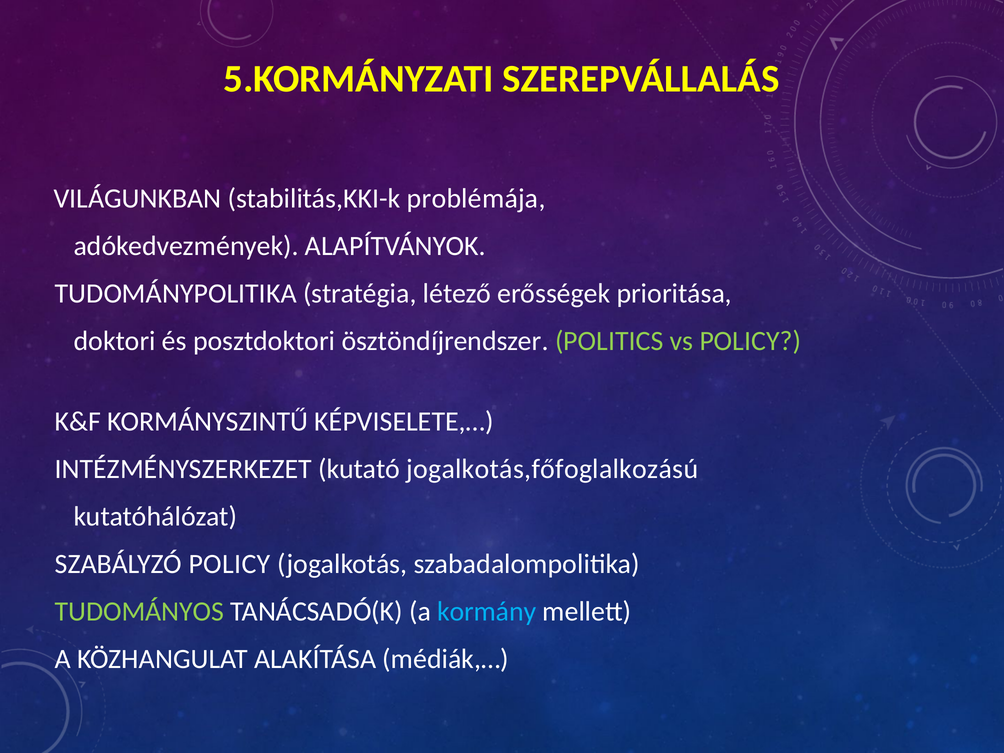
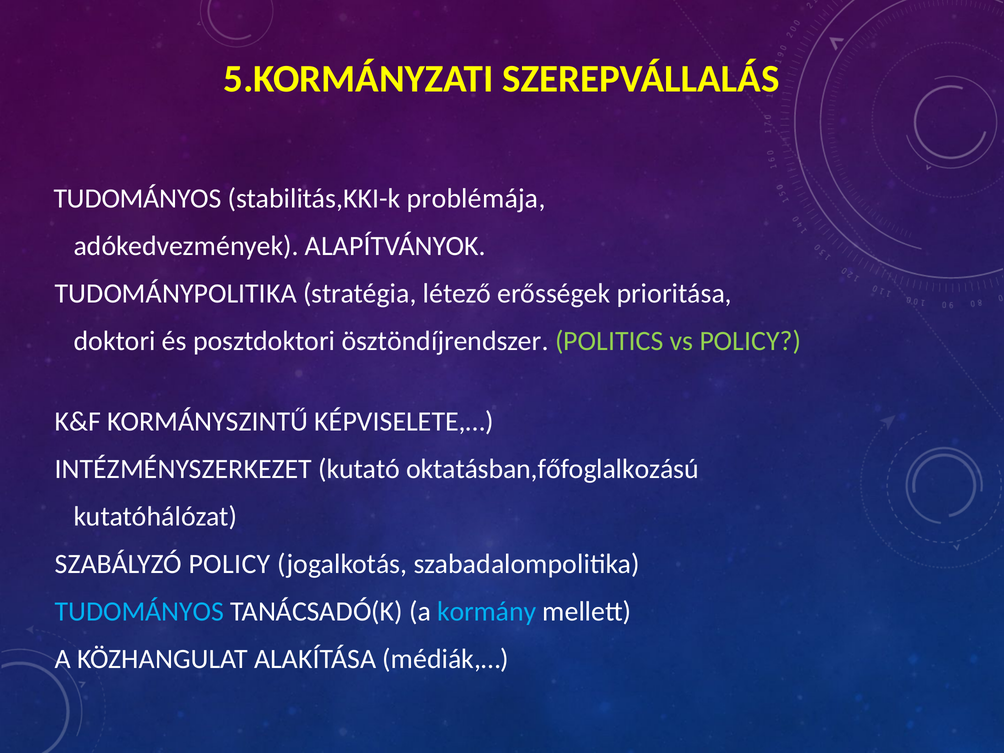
VILÁGUNKBAN at (137, 199): VILÁGUNKBAN -> TUDOMÁNYOS
jogalkotás,főfoglalkozású: jogalkotás,főfoglalkozású -> oktatásban,főfoglalkozású
TUDOMÁNYOS at (140, 611) colour: light green -> light blue
